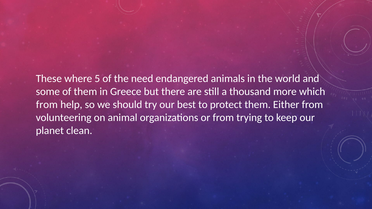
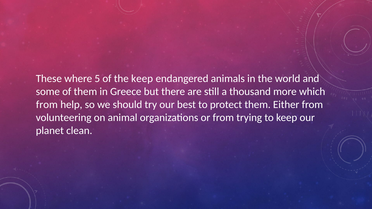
the need: need -> keep
